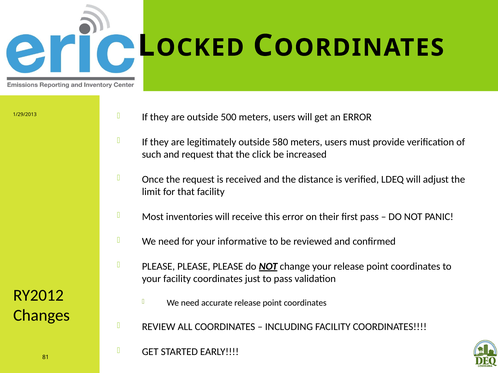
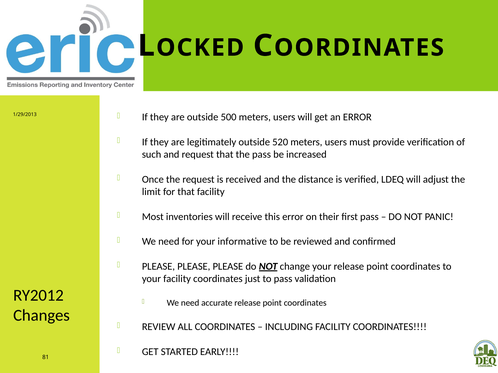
580: 580 -> 520
the click: click -> pass
